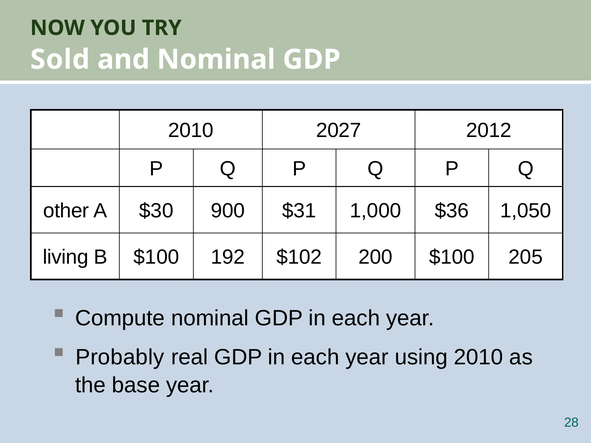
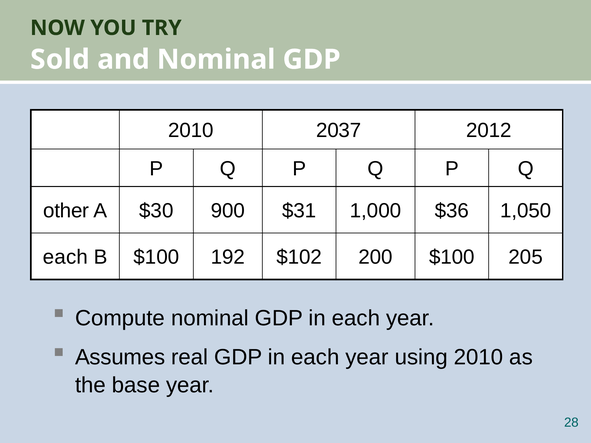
2027: 2027 -> 2037
living at (66, 257): living -> each
Probably: Probably -> Assumes
